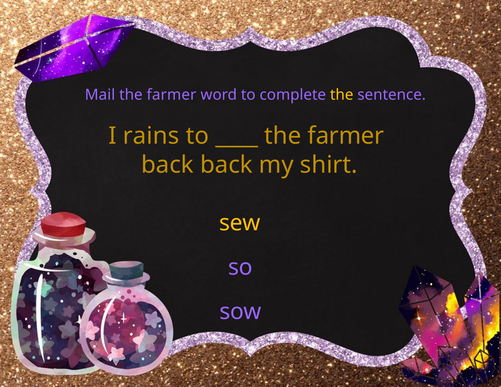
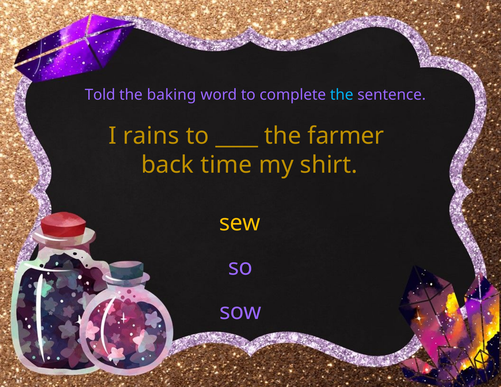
Mail: Mail -> Told
farmer at (172, 95): farmer -> baking
the at (342, 95) colour: yellow -> light blue
back back: back -> time
